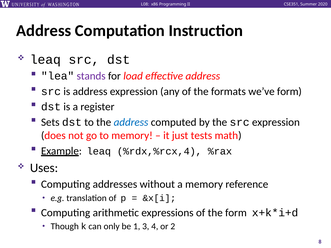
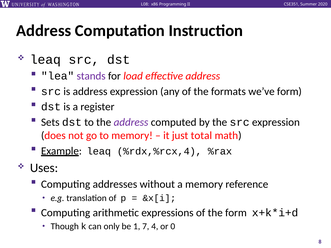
address at (131, 122) colour: blue -> purple
tests: tests -> total
3: 3 -> 7
2: 2 -> 0
